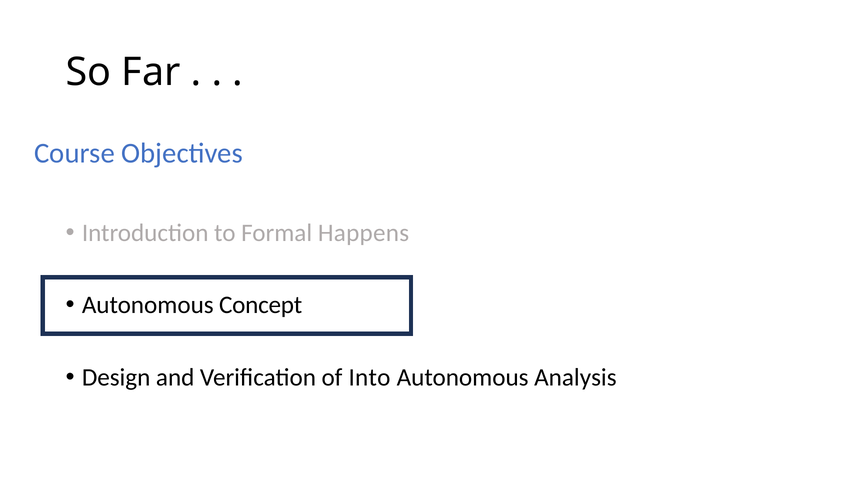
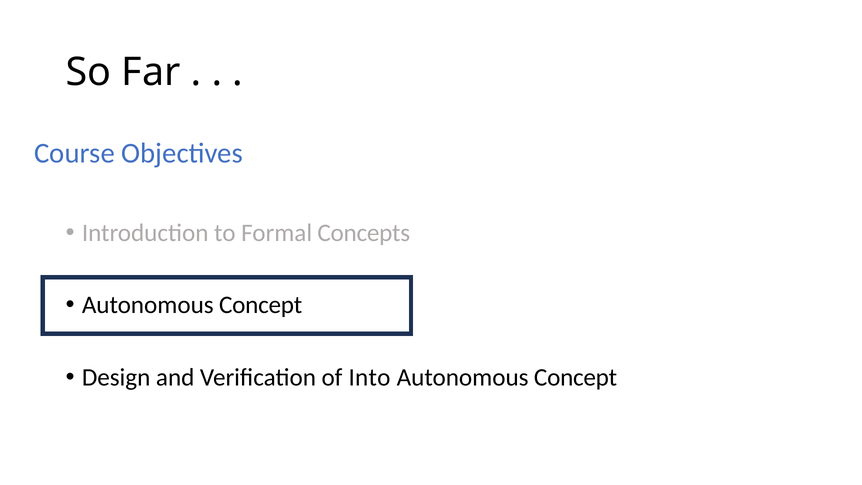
Happens: Happens -> Concepts
Analysis at (575, 377): Analysis -> Concept
